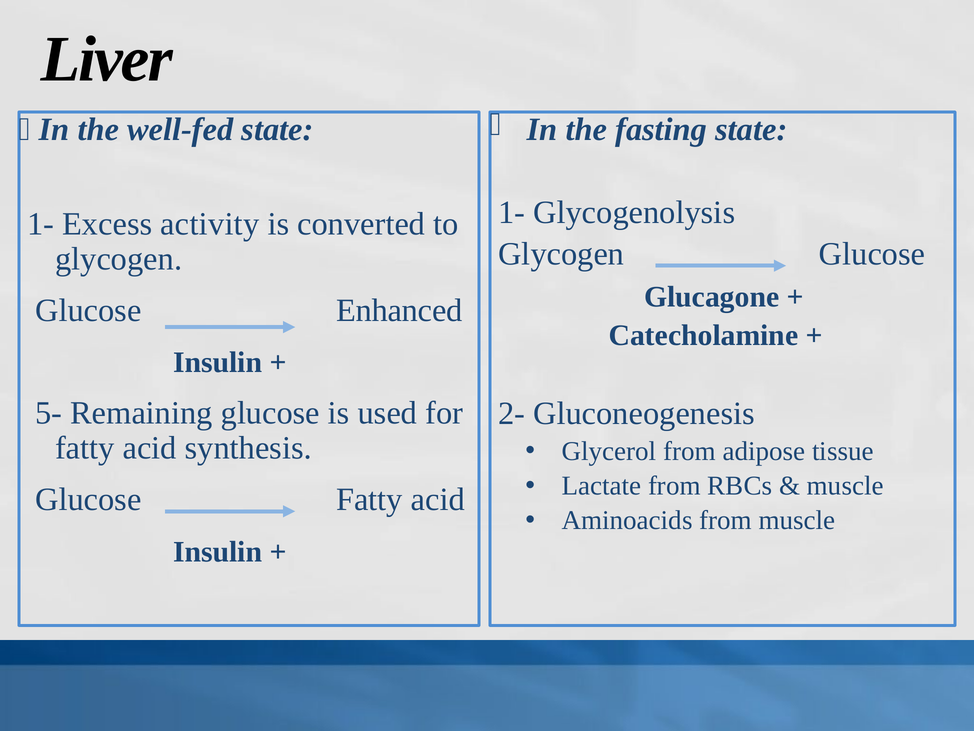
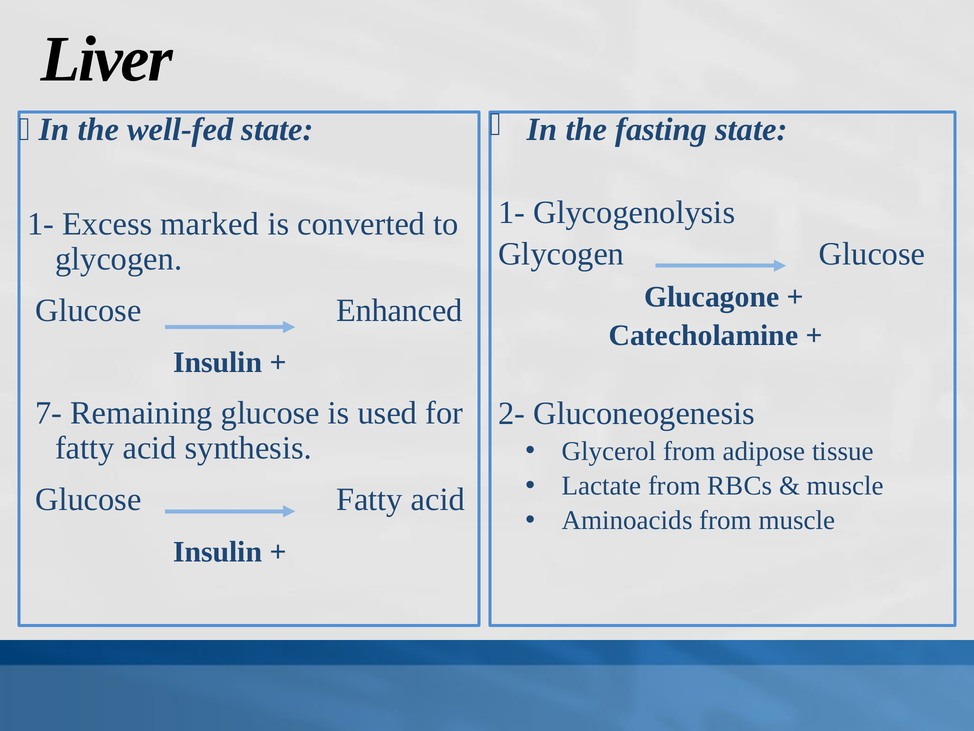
activity: activity -> marked
5-: 5- -> 7-
